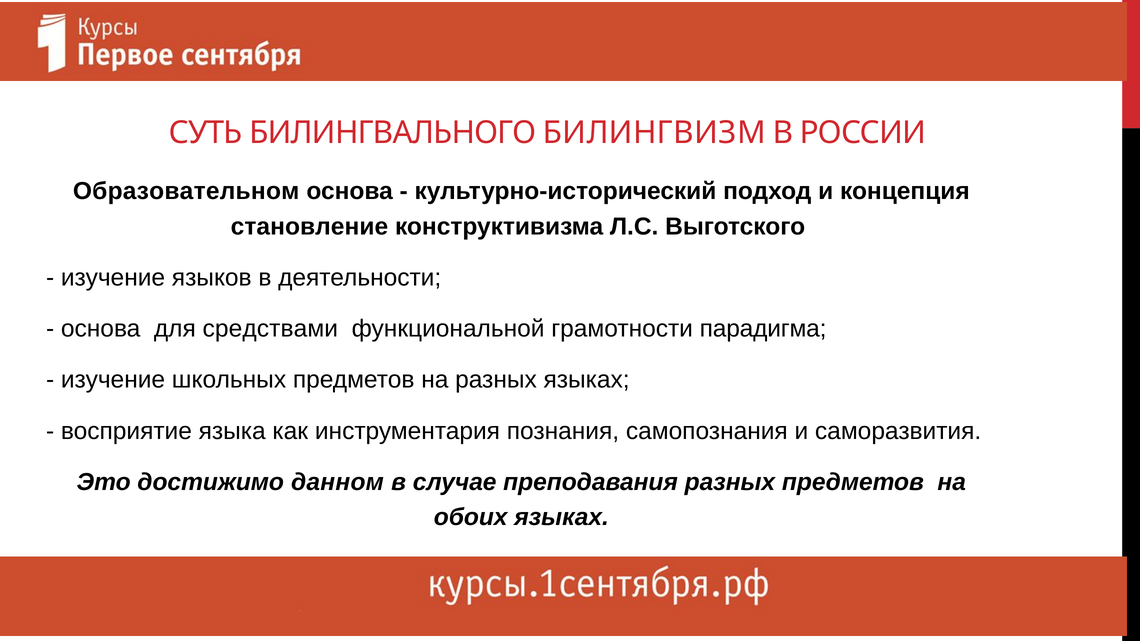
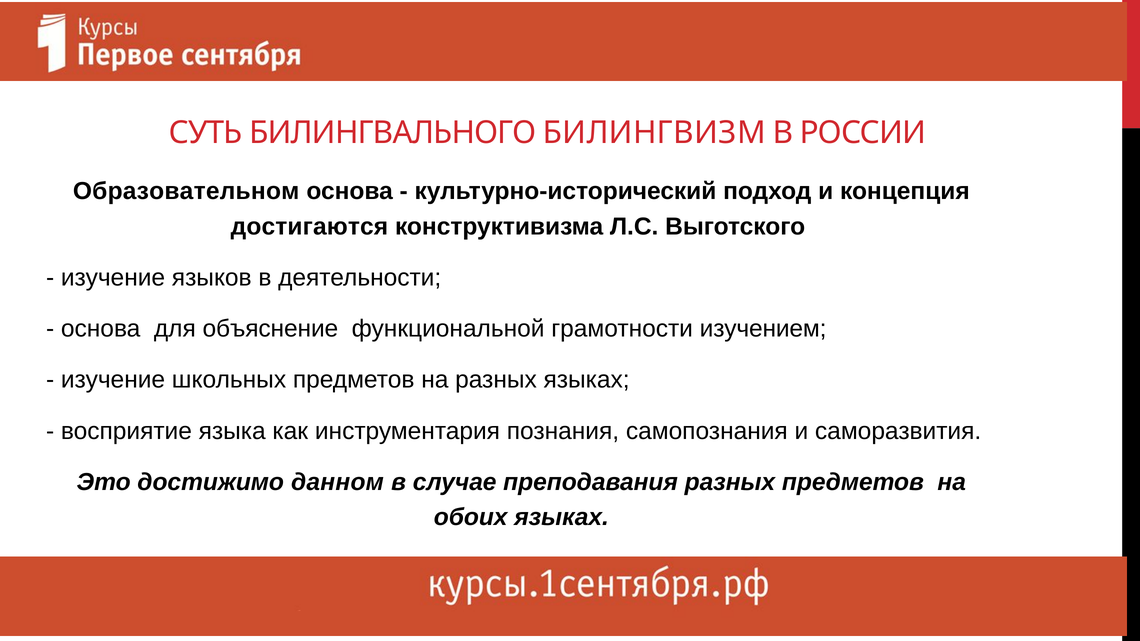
становление: становление -> достигаются
средствами: средствами -> объяснение
парадигма: парадигма -> изучением
